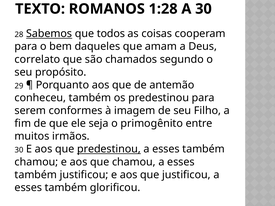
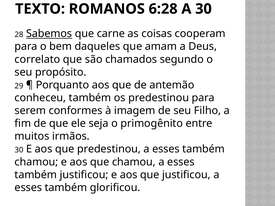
1:28: 1:28 -> 6:28
todos: todos -> carne
predestinou at (109, 149) underline: present -> none
